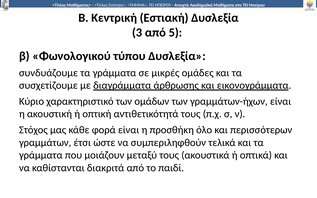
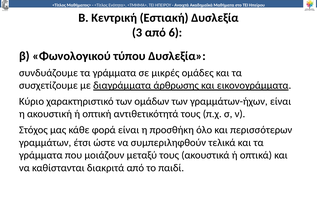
5: 5 -> 6
